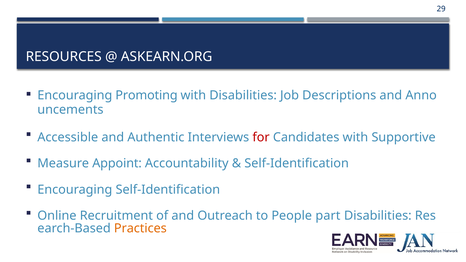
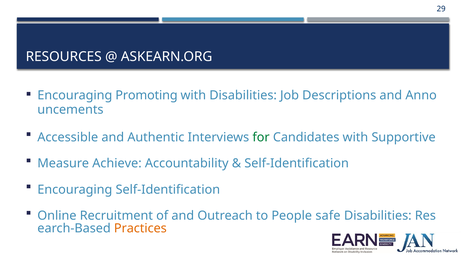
for colour: red -> green
Appoint: Appoint -> Achieve
part: part -> safe
